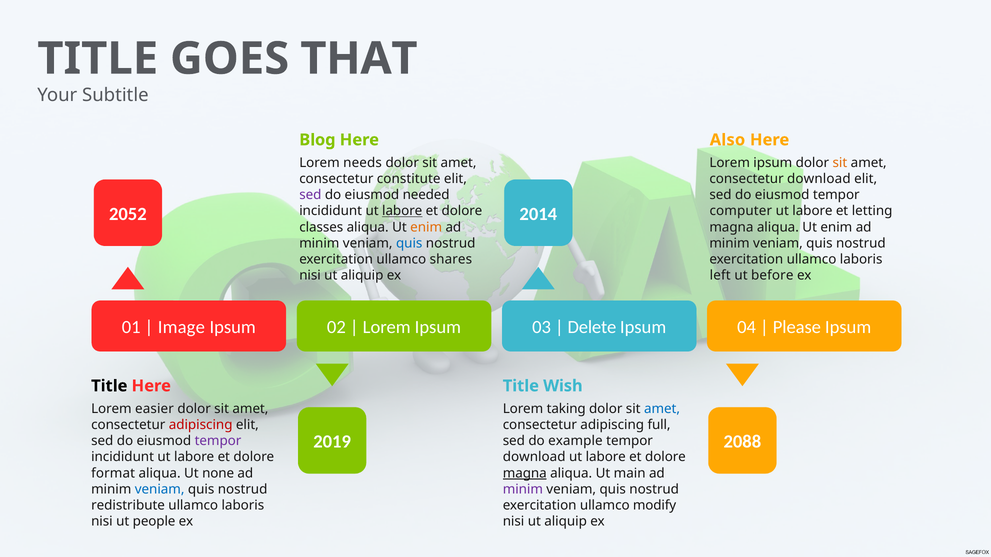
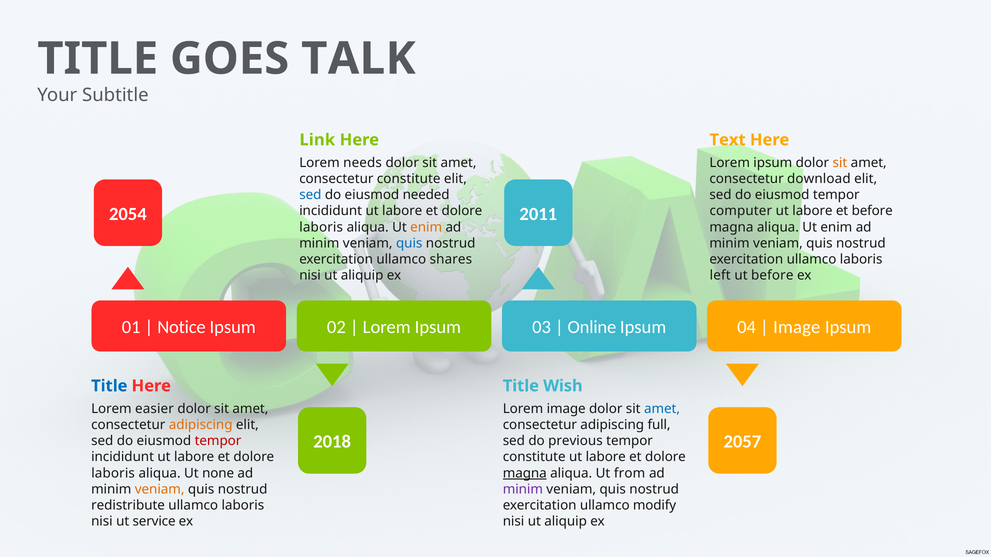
THAT: THAT -> TALK
Blog: Blog -> Link
Also: Also -> Text
sed at (310, 195) colour: purple -> blue
2052: 2052 -> 2054
2014: 2014 -> 2011
labore at (402, 211) underline: present -> none
et letting: letting -> before
classes at (321, 227): classes -> laboris
Image: Image -> Notice
Delete: Delete -> Online
Please at (797, 328): Please -> Image
Title at (109, 386) colour: black -> blue
Lorem taking: taking -> image
adipiscing at (201, 425) colour: red -> orange
2019: 2019 -> 2018
2088: 2088 -> 2057
tempor at (218, 441) colour: purple -> red
example: example -> previous
download at (534, 457): download -> constitute
format at (113, 474): format -> laboris
main: main -> from
veniam at (160, 490) colour: blue -> orange
people: people -> service
